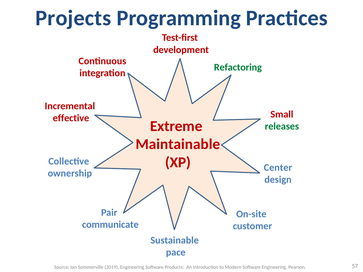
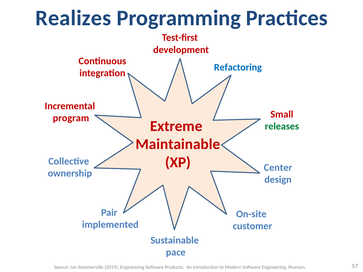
Projects: Projects -> Realizes
Refactoring colour: green -> blue
effective: effective -> program
communicate: communicate -> implemented
